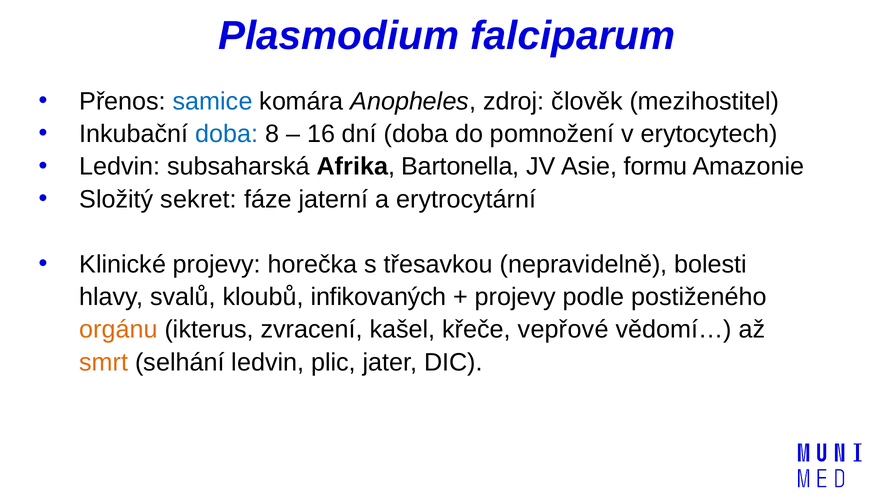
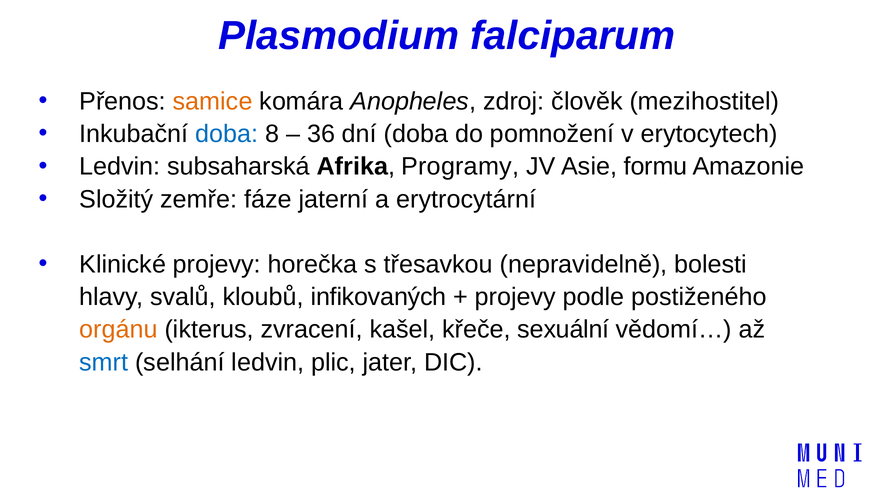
samice colour: blue -> orange
16: 16 -> 36
Bartonella: Bartonella -> Programy
sekret: sekret -> zemře
vepřové: vepřové -> sexuální
smrt colour: orange -> blue
